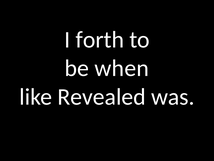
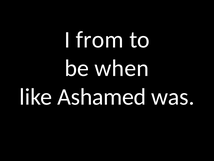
forth: forth -> from
Revealed: Revealed -> Ashamed
